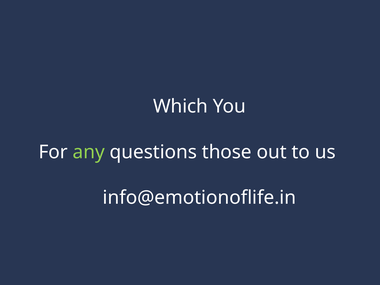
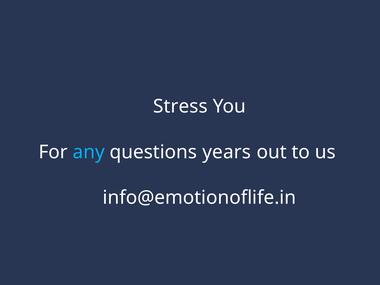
Which: Which -> Stress
any colour: light green -> light blue
those: those -> years
